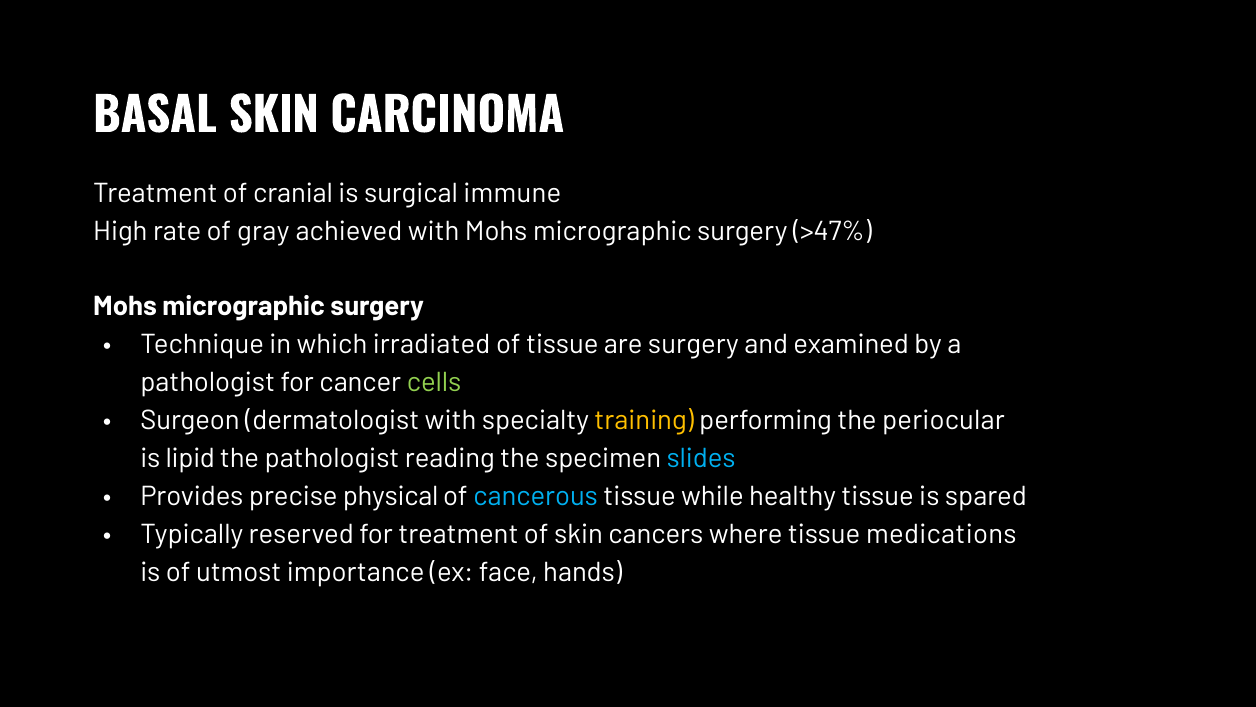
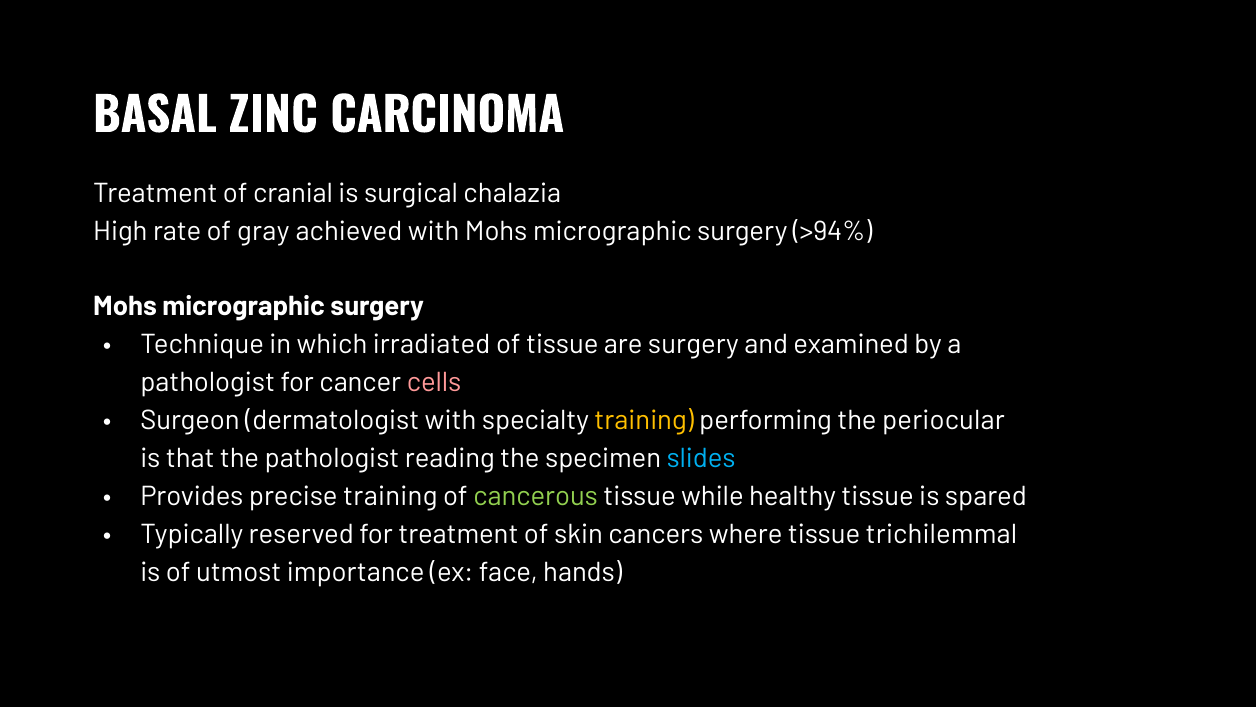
BASAL SKIN: SKIN -> ZINC
immune: immune -> chalazia
>47%: >47% -> >94%
cells colour: light green -> pink
lipid: lipid -> that
precise physical: physical -> training
cancerous colour: light blue -> light green
medications: medications -> trichilemmal
